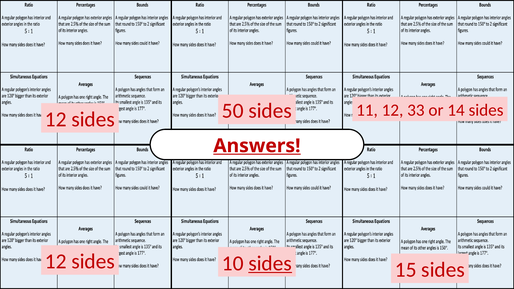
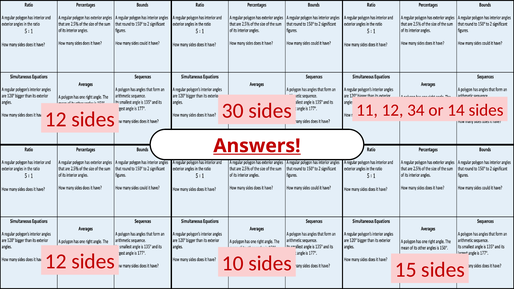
50: 50 -> 30
33: 33 -> 34
sides at (270, 263) underline: present -> none
